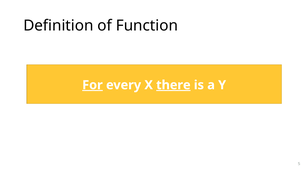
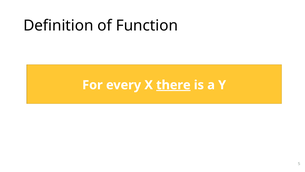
For underline: present -> none
